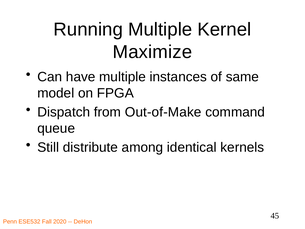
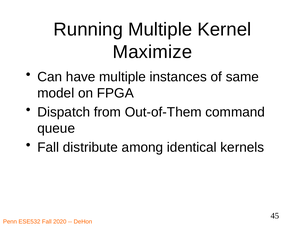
Out-of-Make: Out-of-Make -> Out-of-Them
Still at (48, 147): Still -> Fall
